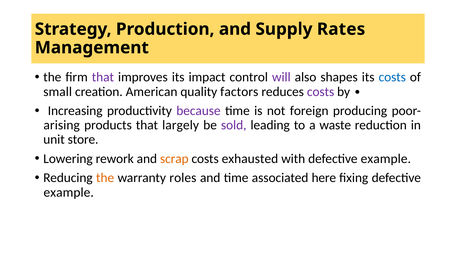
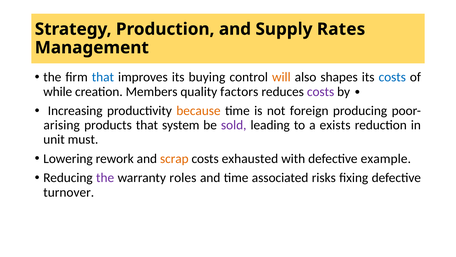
that at (103, 77) colour: purple -> blue
impact: impact -> buying
will colour: purple -> orange
small: small -> while
American: American -> Members
because colour: purple -> orange
largely: largely -> system
waste: waste -> exists
store: store -> must
the at (105, 178) colour: orange -> purple
here: here -> risks
example at (69, 192): example -> turnover
